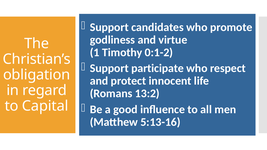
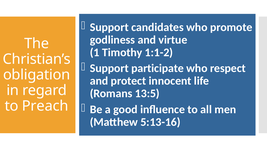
0:1-2: 0:1-2 -> 1:1-2
13:2: 13:2 -> 13:5
Capital: Capital -> Preach
